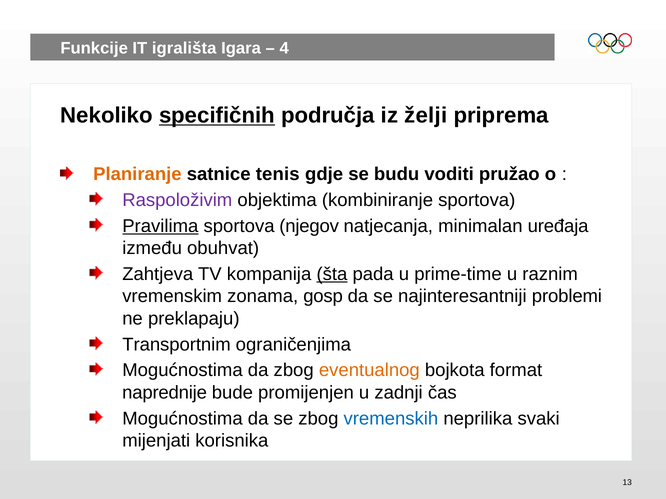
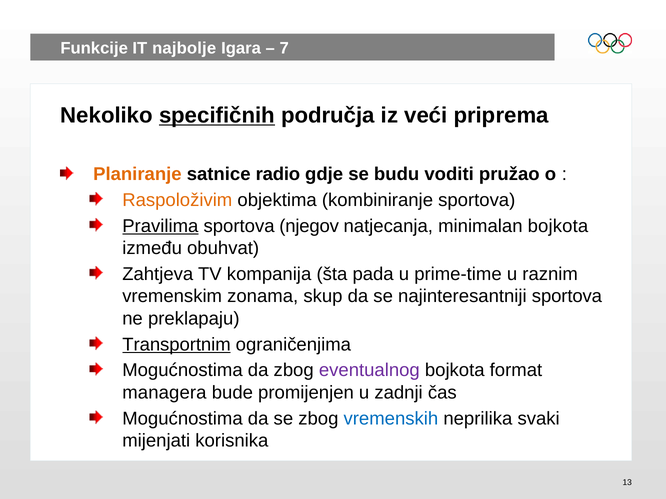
igrališta: igrališta -> najbolje
4: 4 -> 7
želji: želji -> veći
tenis: tenis -> radio
Raspoloživim colour: purple -> orange
minimalan uređaja: uređaja -> bojkota
šta underline: present -> none
gosp: gosp -> skup
najinteresantniji problemi: problemi -> sportova
Transportnim underline: none -> present
eventualnog colour: orange -> purple
naprednije: naprednije -> managera
